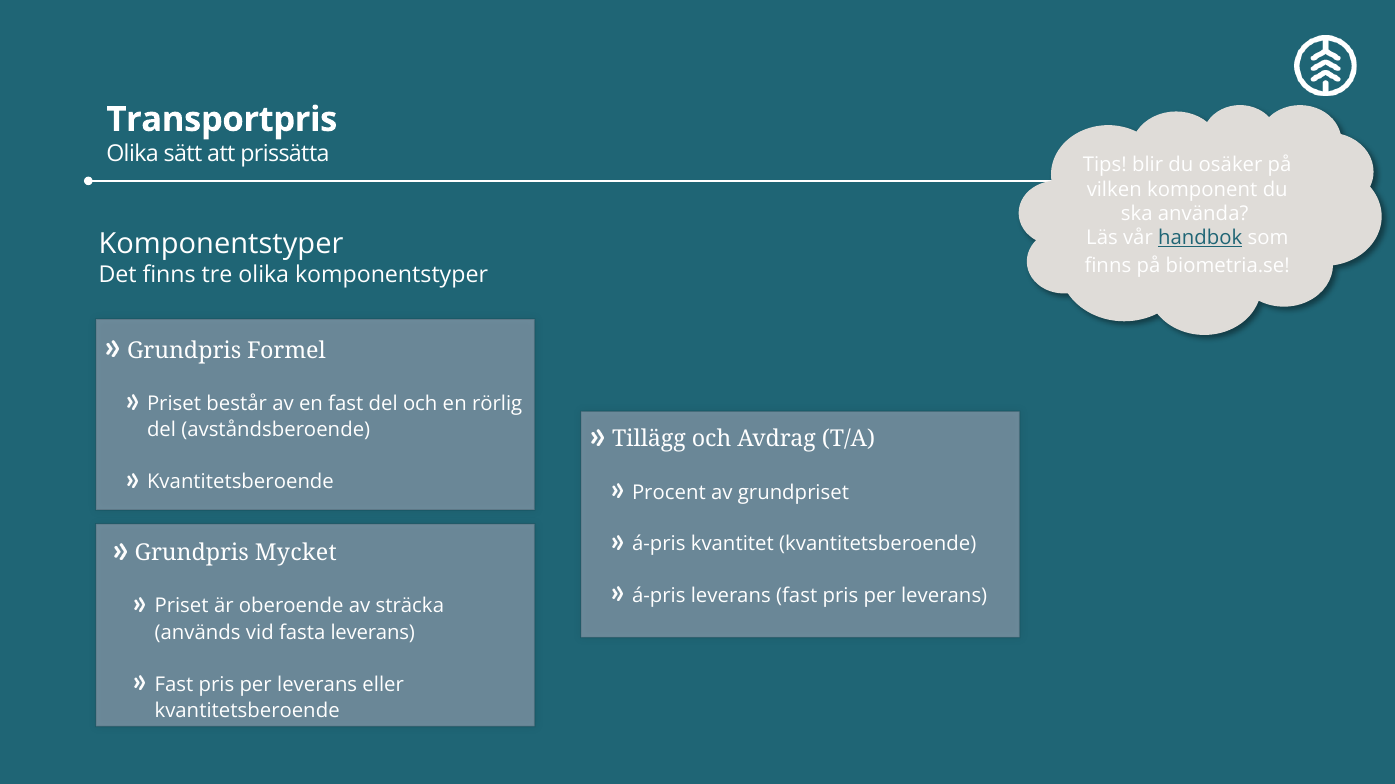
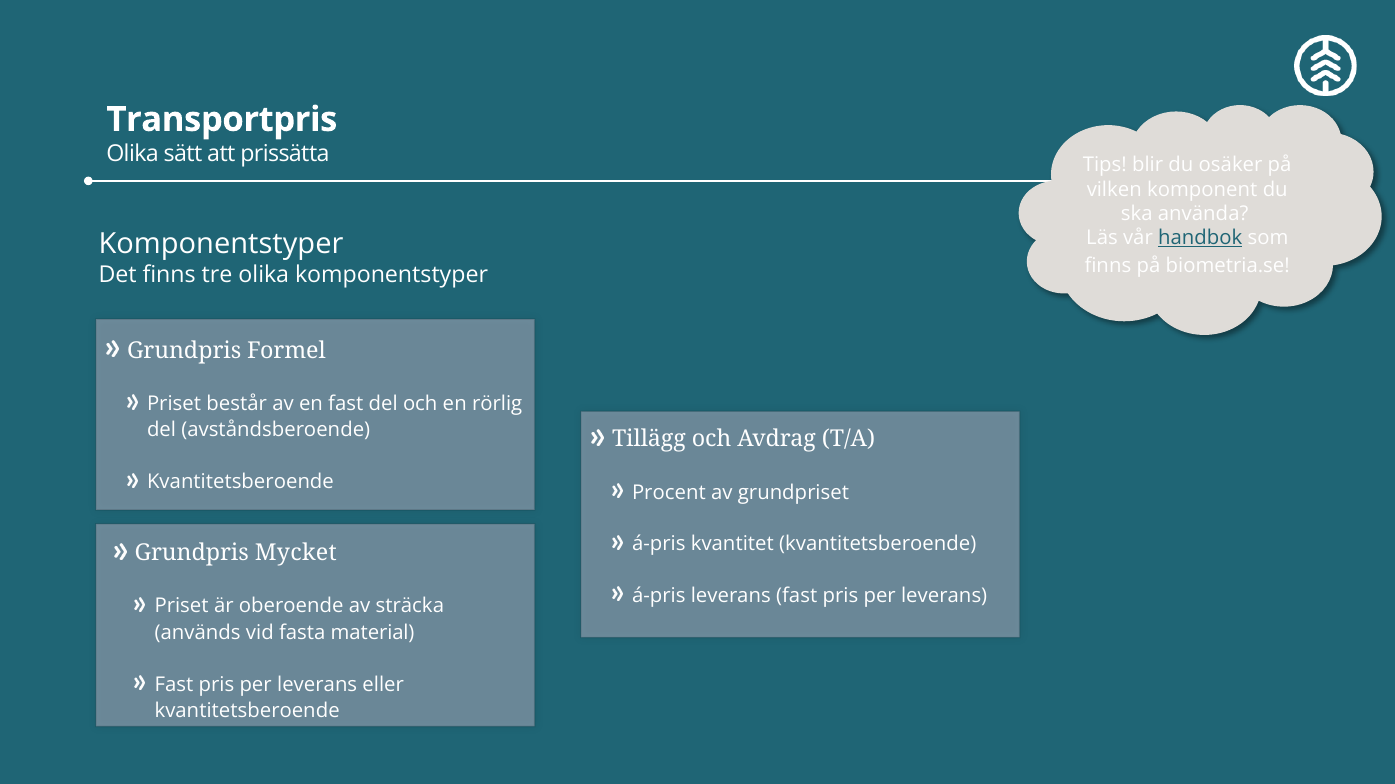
fasta leverans: leverans -> material
